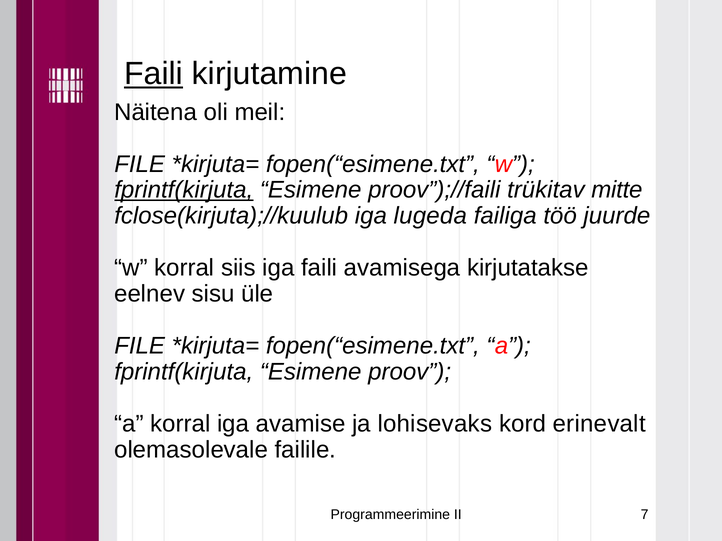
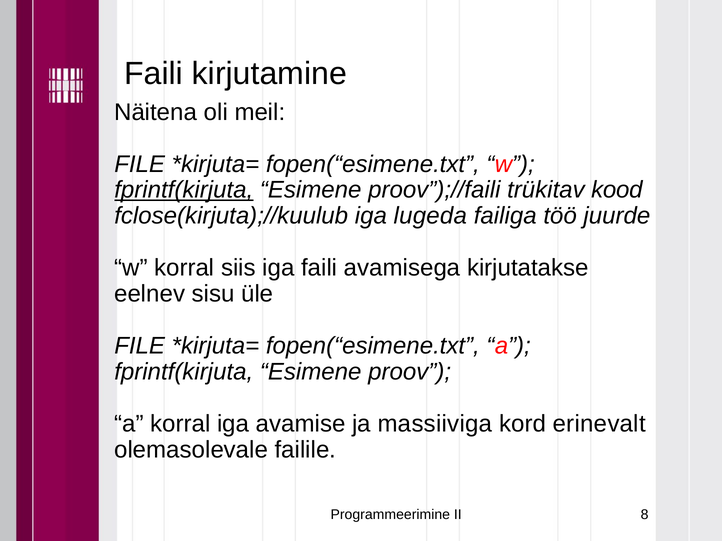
Faili at (154, 74) underline: present -> none
mitte: mitte -> kood
lohisevaks: lohisevaks -> massiiviga
7: 7 -> 8
